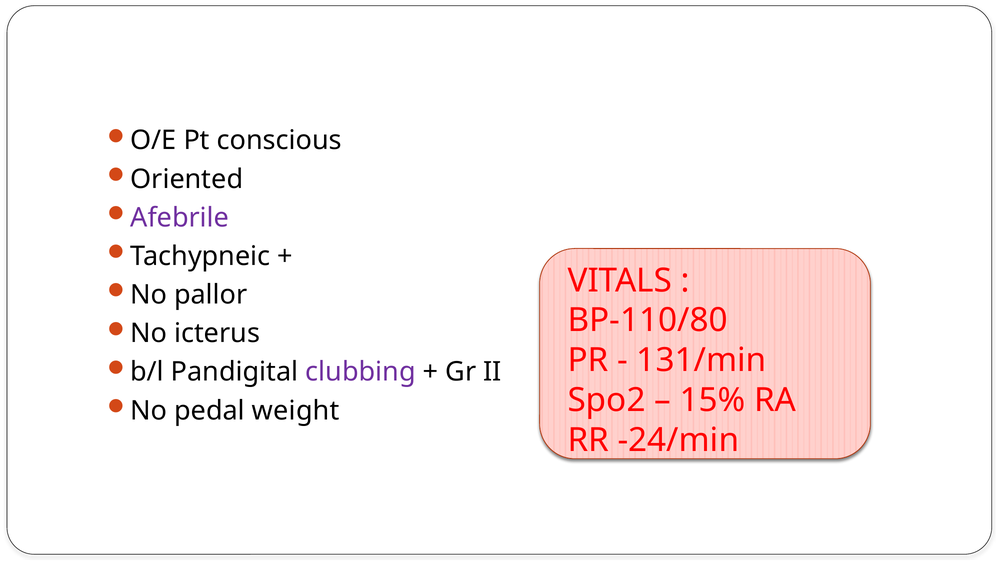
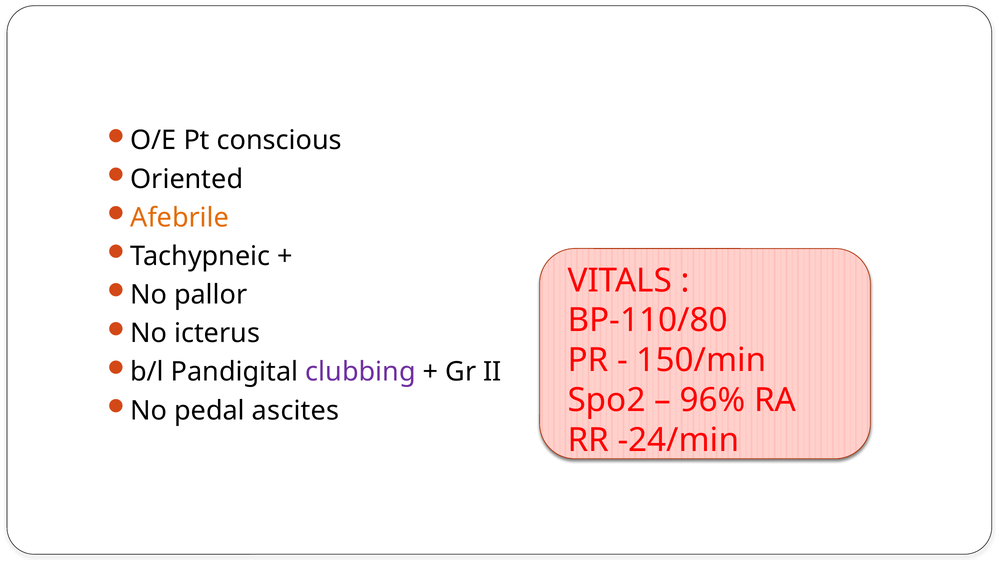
Afebrile colour: purple -> orange
131/min: 131/min -> 150/min
15%: 15% -> 96%
weight: weight -> ascites
